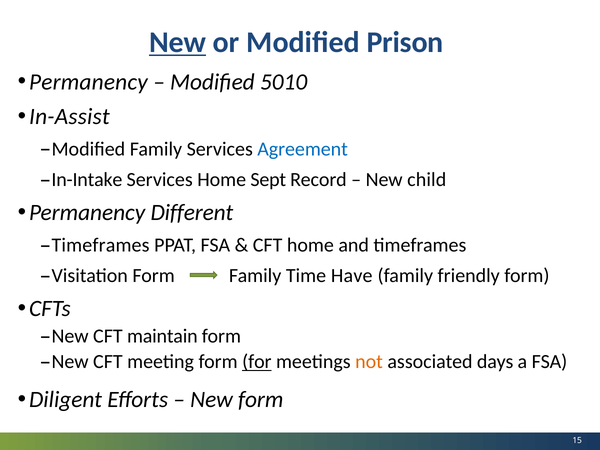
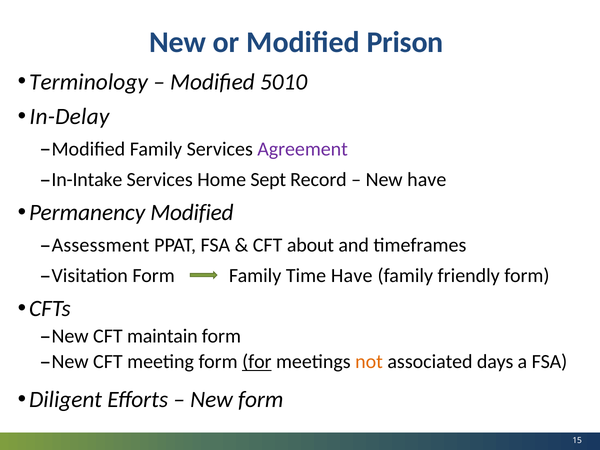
New at (178, 42) underline: present -> none
Permanency at (88, 82): Permanency -> Terminology
In-Assist: In-Assist -> In-Delay
Agreement colour: blue -> purple
New child: child -> have
Permanency Different: Different -> Modified
Timeframes at (101, 245): Timeframes -> Assessment
CFT home: home -> about
